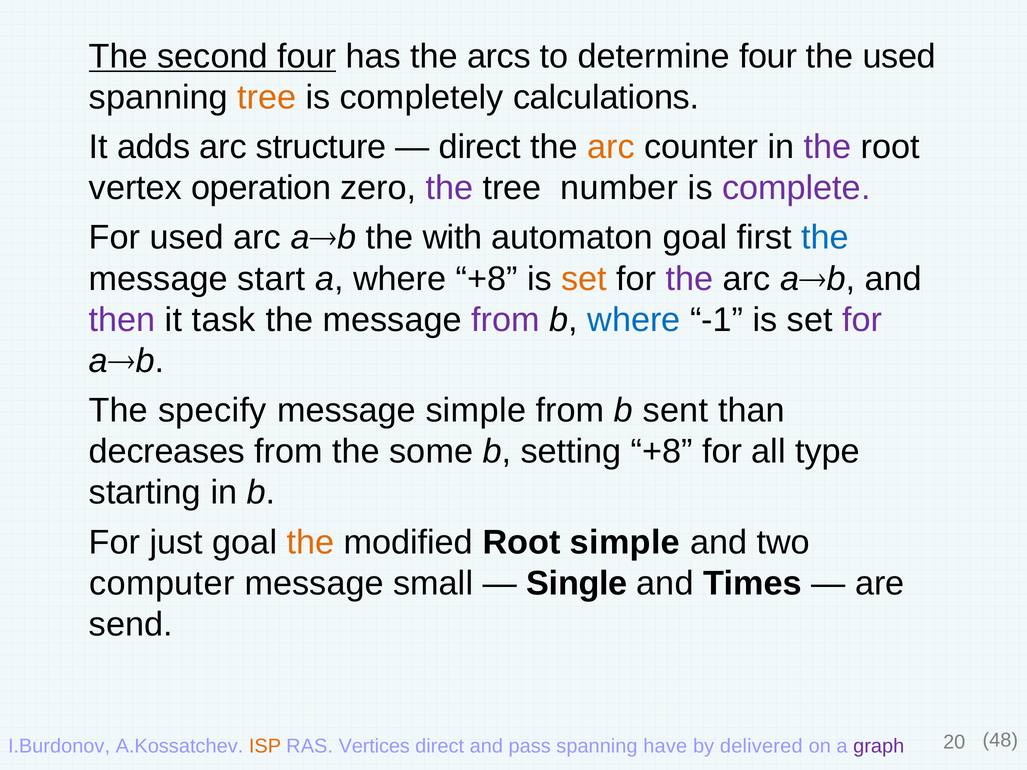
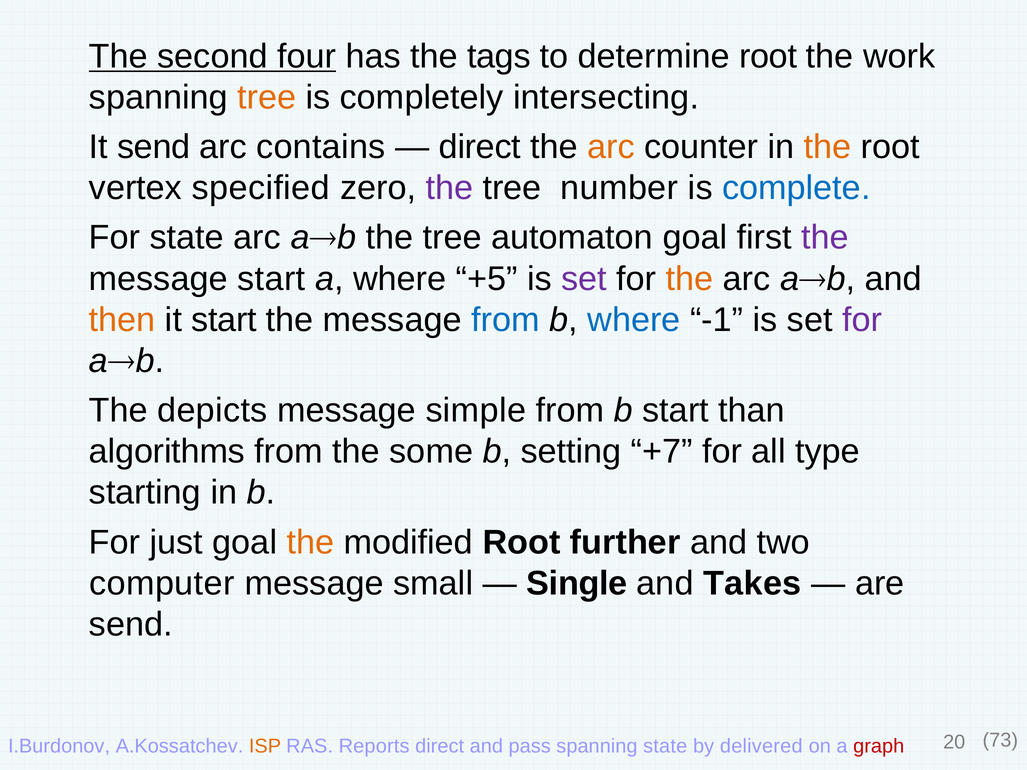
arcs: arcs -> tags
determine four: four -> root
the used: used -> work
calculations: calculations -> intersecting
It adds: adds -> send
structure: structure -> contains
the at (828, 147) colour: purple -> orange
operation: operation -> specified
complete colour: purple -> blue
For used: used -> state
b the with: with -> tree
the at (825, 238) colour: blue -> purple
where +8: +8 -> +5
set at (584, 279) colour: orange -> purple
the at (690, 279) colour: purple -> orange
then colour: purple -> orange
it task: task -> start
from at (505, 320) colour: purple -> blue
specify: specify -> depicts
b sent: sent -> start
decreases: decreases -> algorithms
setting +8: +8 -> +7
Root simple: simple -> further
Times: Times -> Takes
48: 48 -> 73
Vertices: Vertices -> Reports
spanning have: have -> state
graph colour: purple -> red
